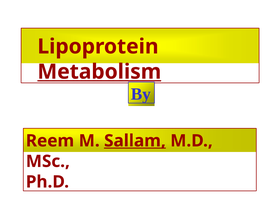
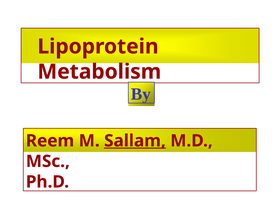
Metabolism underline: present -> none
